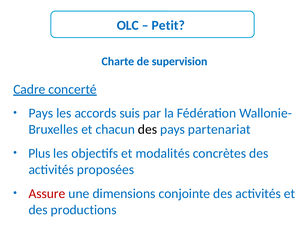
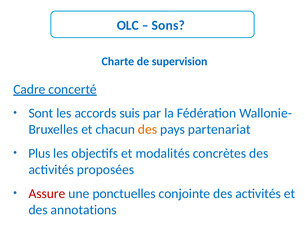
Petit: Petit -> Sons
Pays at (41, 113): Pays -> Sont
des at (148, 129) colour: black -> orange
dimensions: dimensions -> ponctuelles
productions: productions -> annotations
